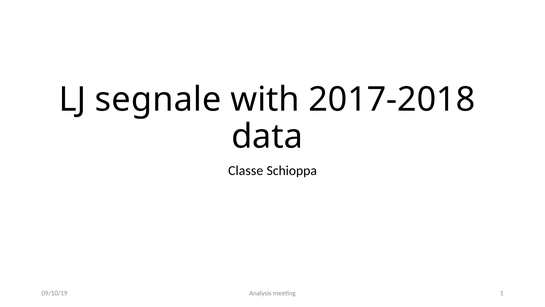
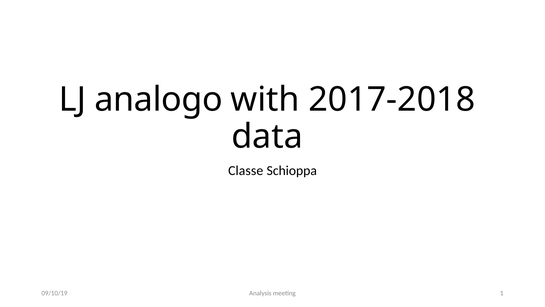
segnale: segnale -> analogo
